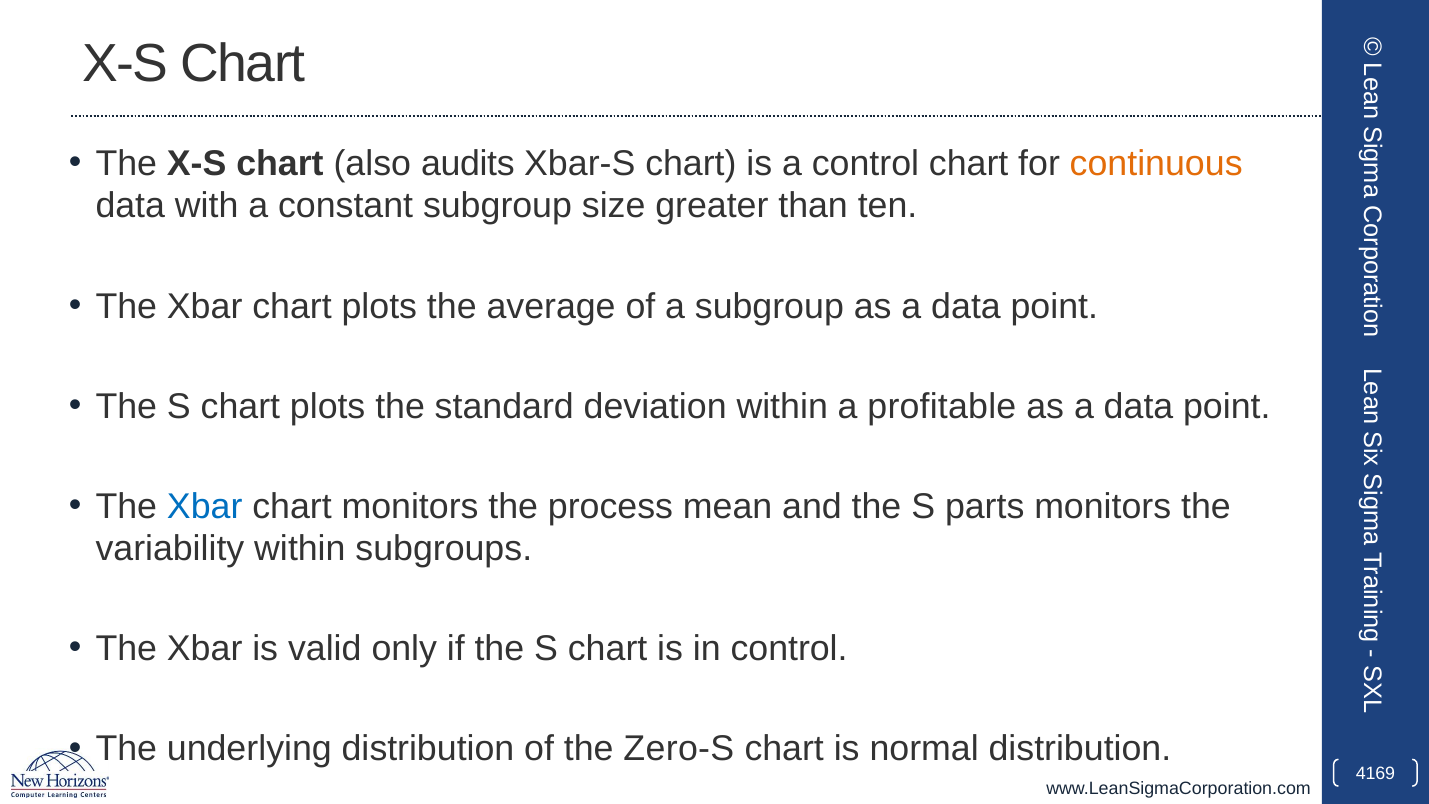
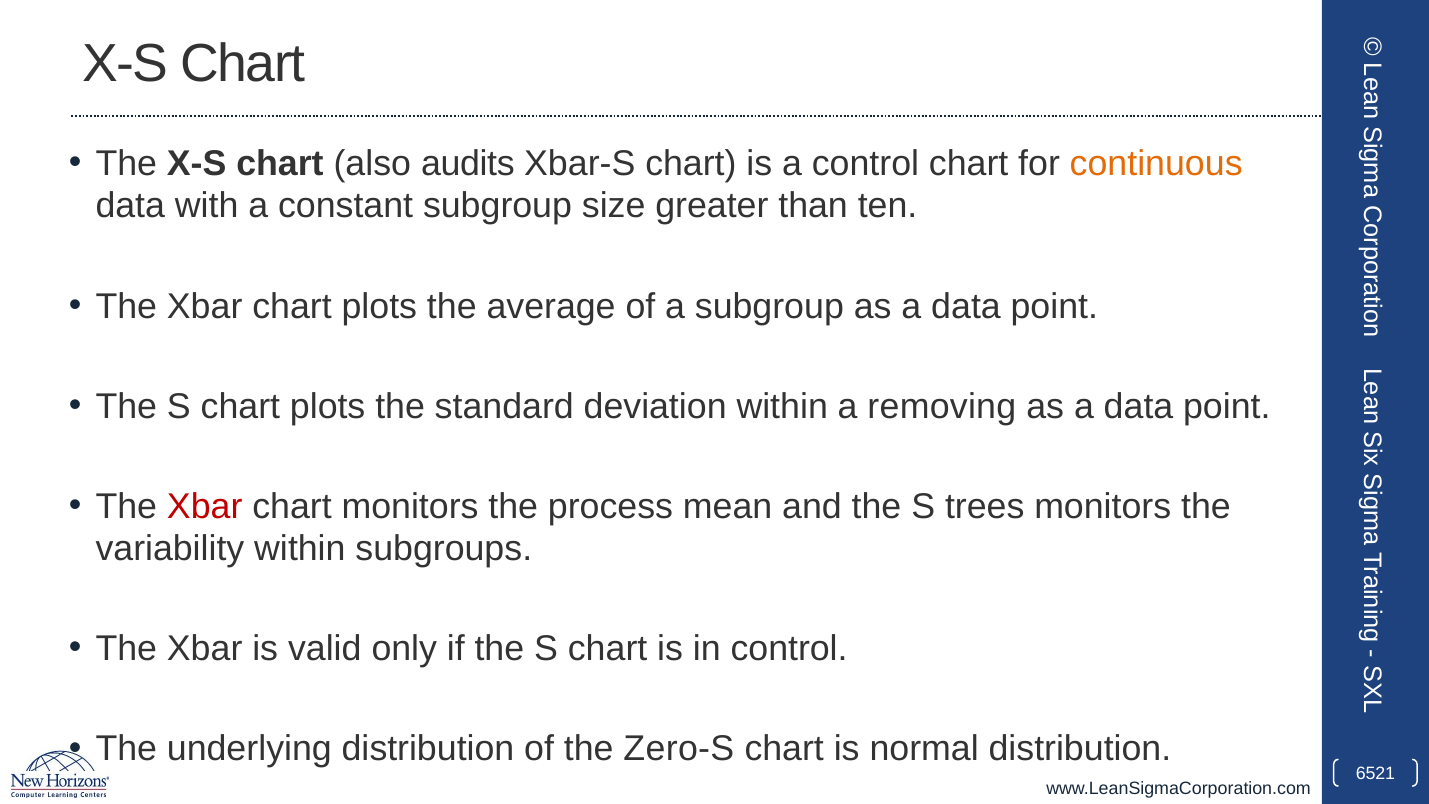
profitable: profitable -> removing
Xbar at (205, 506) colour: blue -> red
parts: parts -> trees
4169: 4169 -> 6521
